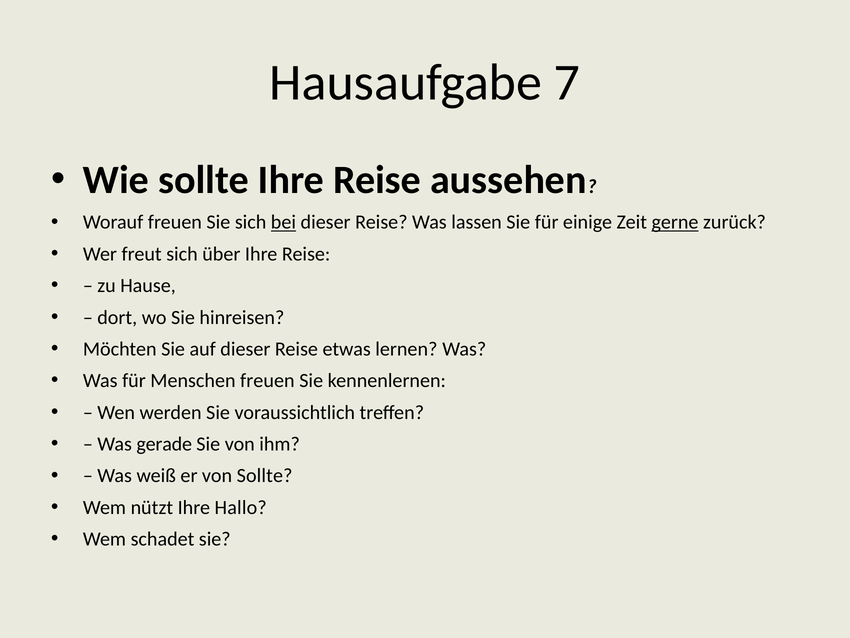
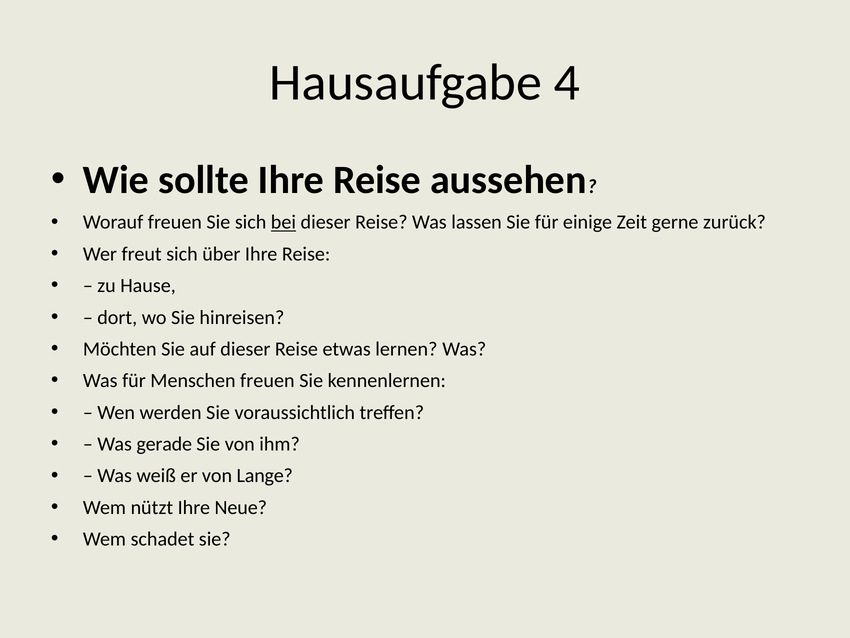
7: 7 -> 4
gerne underline: present -> none
von Sollte: Sollte -> Lange
Hallo: Hallo -> Neue
